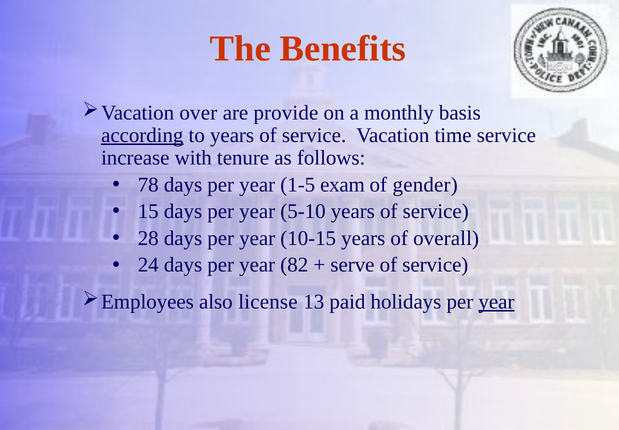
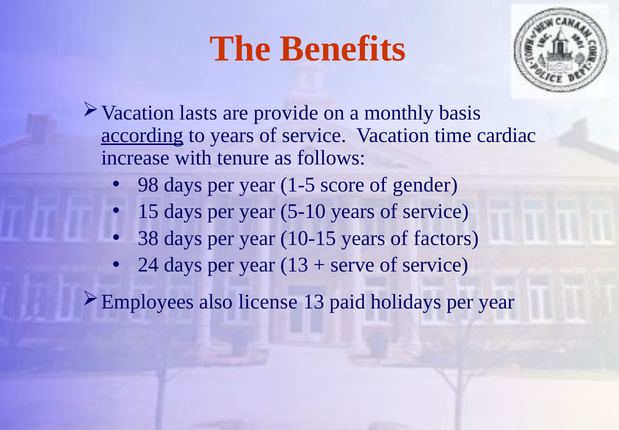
over: over -> lasts
time service: service -> cardiac
78: 78 -> 98
exam: exam -> score
28: 28 -> 38
overall: overall -> factors
year 82: 82 -> 13
year at (496, 302) underline: present -> none
